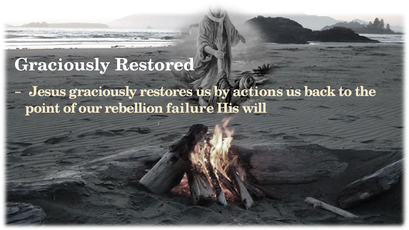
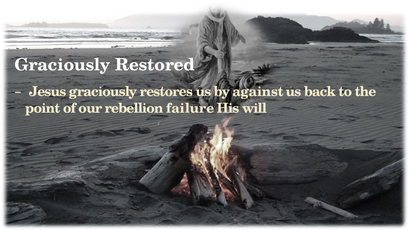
actions: actions -> against
